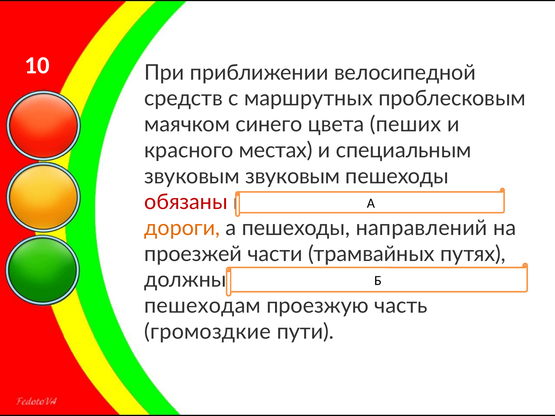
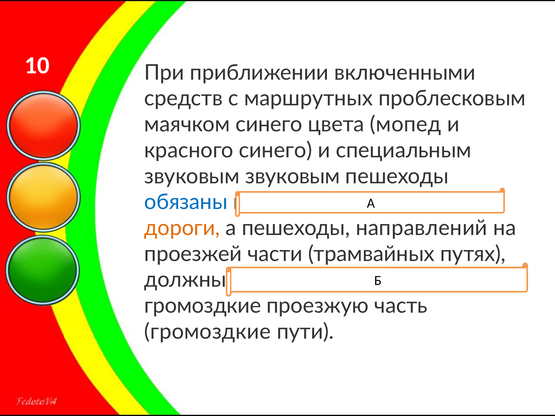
велосипедной: велосипедной -> включенными
пеших: пеших -> мопед
красного местах: местах -> синего
обязаны colour: red -> blue
пешеходам at (203, 306): пешеходам -> громоздкие
